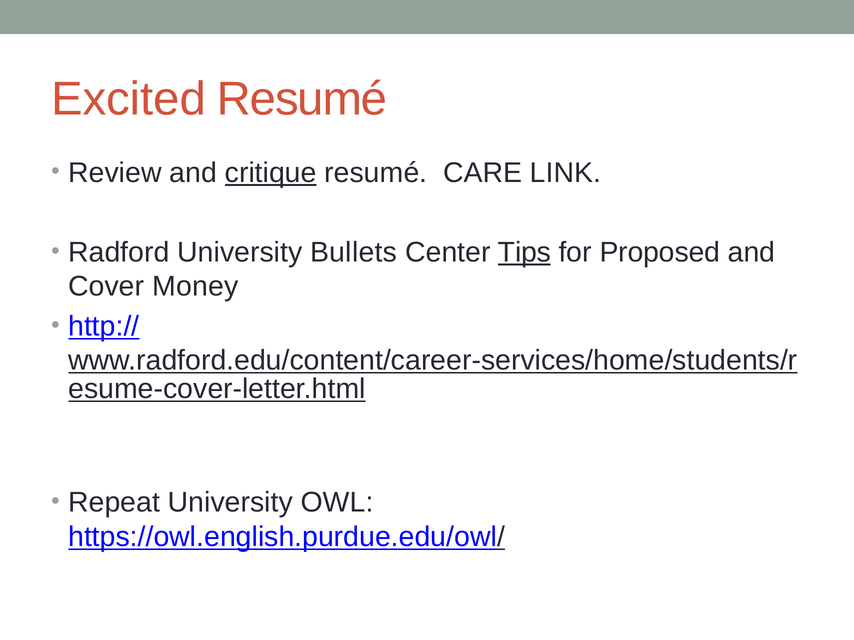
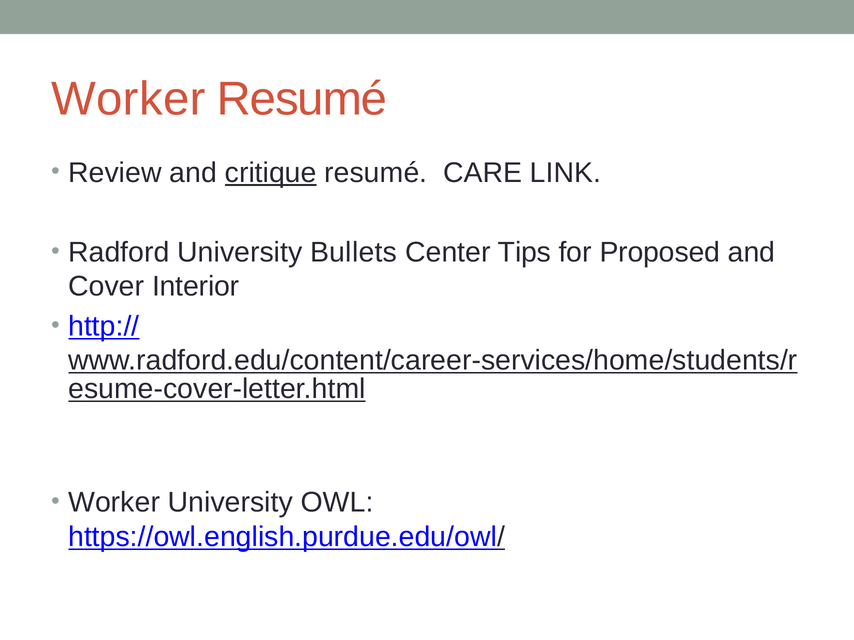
Excited at (129, 99): Excited -> Worker
Tips underline: present -> none
Money: Money -> Interior
Repeat at (114, 503): Repeat -> Worker
